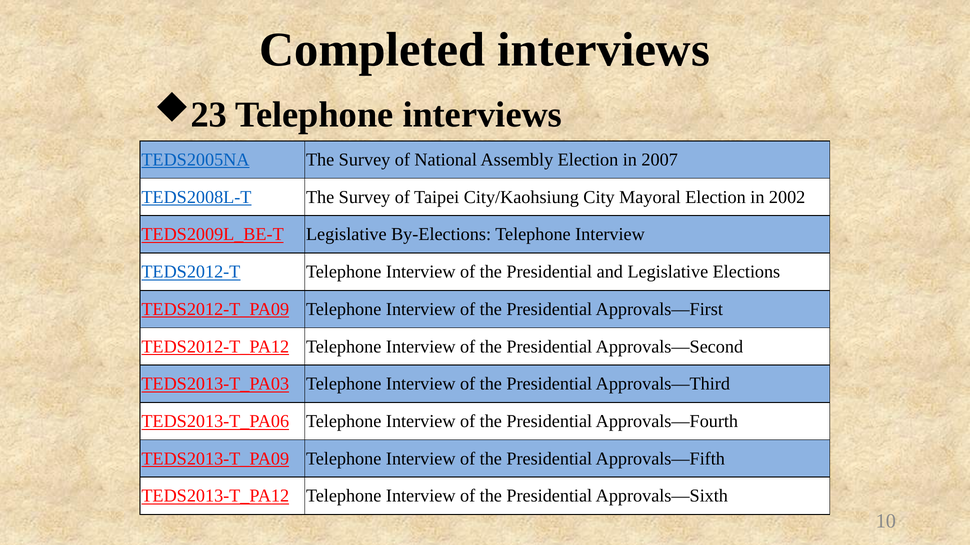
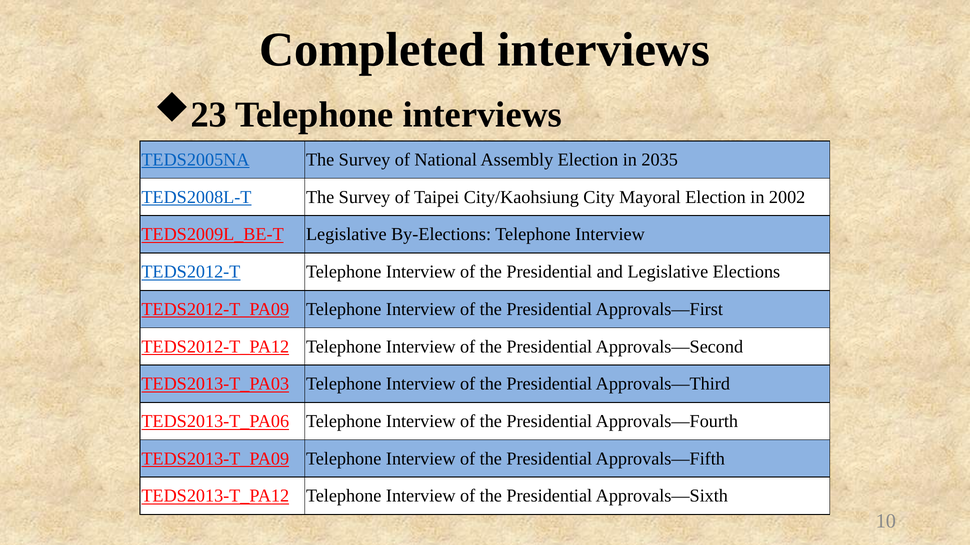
2007: 2007 -> 2035
